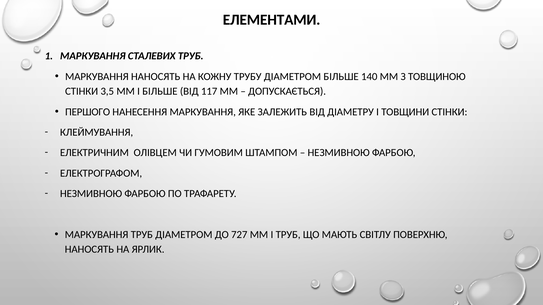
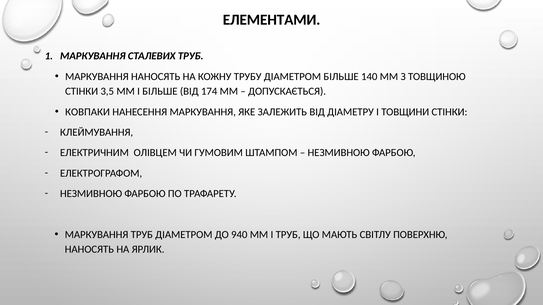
117: 117 -> 174
ПЕРШОГО: ПЕРШОГО -> КОВПАКИ
727: 727 -> 940
